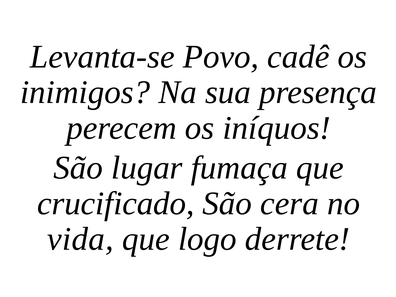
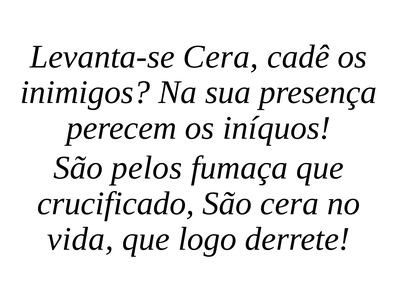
Levanta-se Povo: Povo -> Cera
lugar: lugar -> pelos
